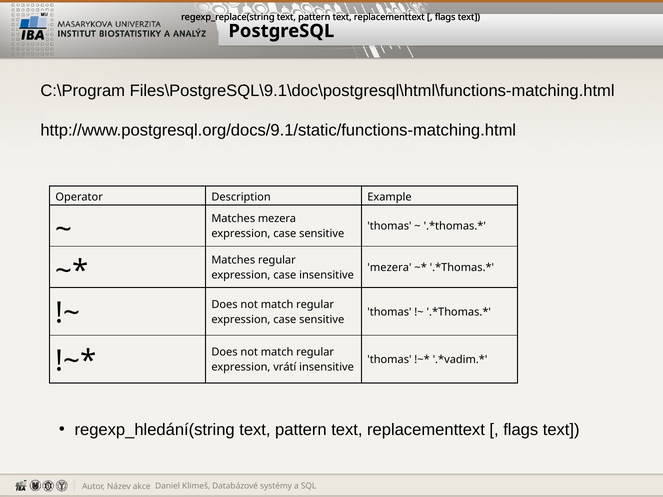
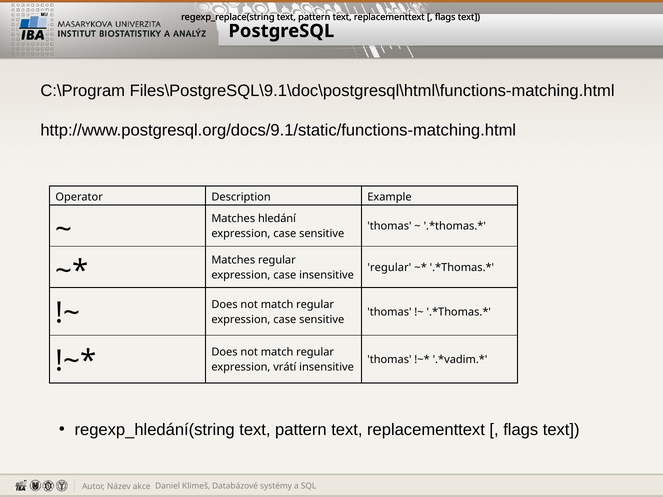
Matches mezera: mezera -> hledání
mezera at (389, 268): mezera -> regular
